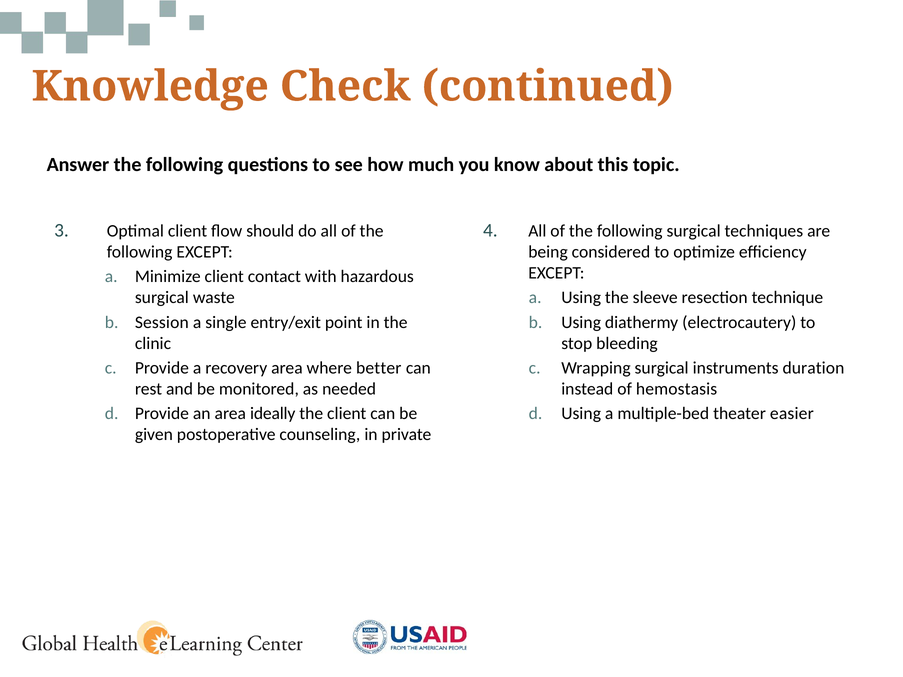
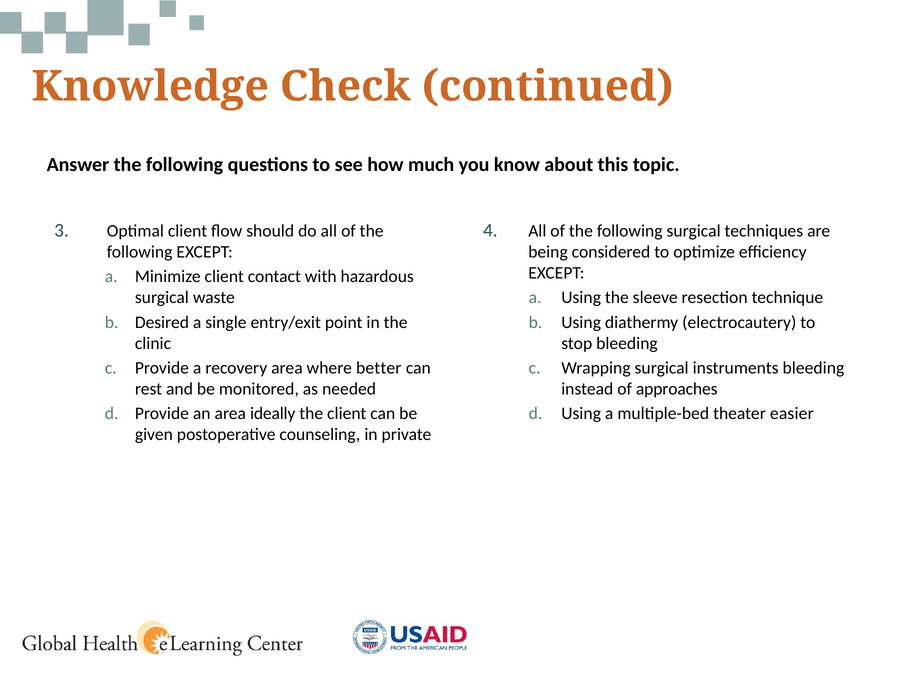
Session: Session -> Desired
instruments duration: duration -> bleeding
hemostasis: hemostasis -> approaches
